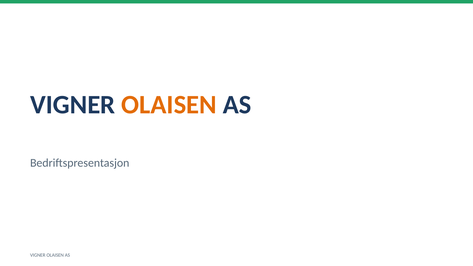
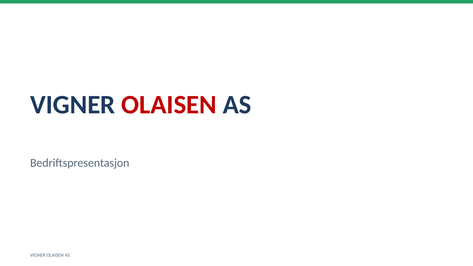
OLAISEN at (169, 105) colour: orange -> red
